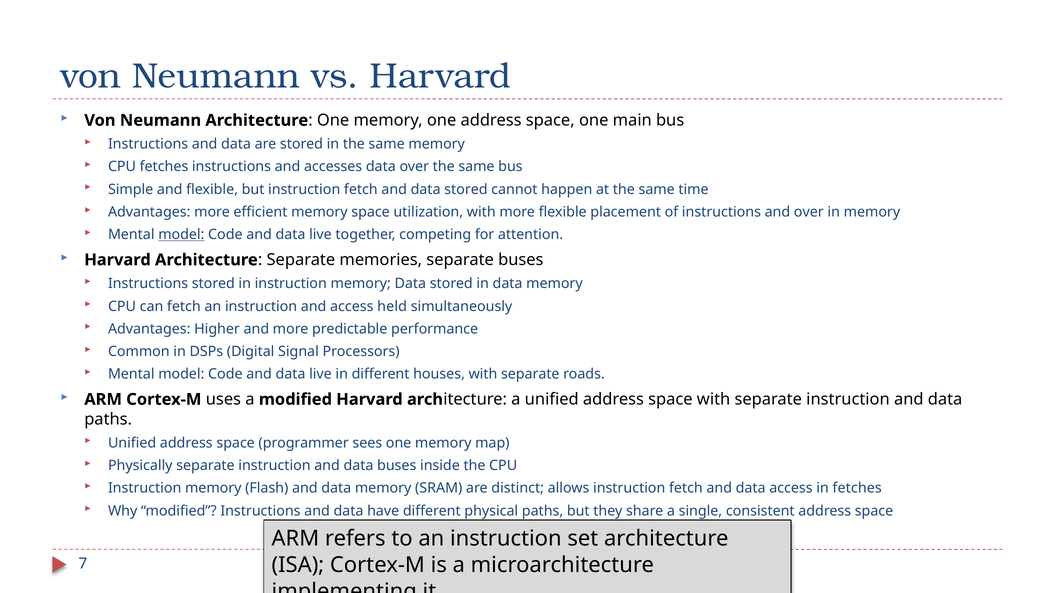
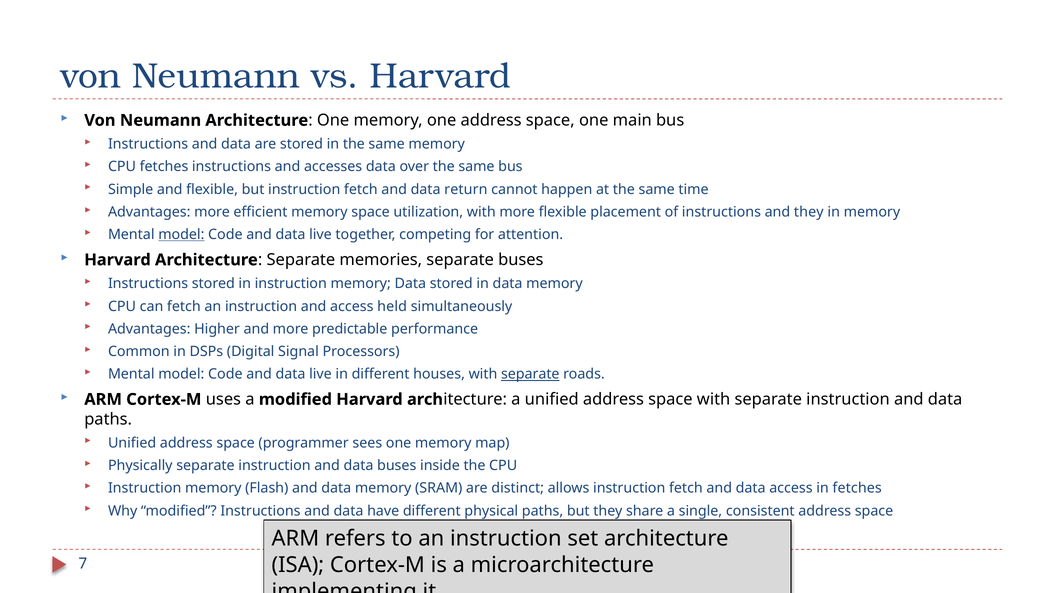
and data stored: stored -> return
and over: over -> they
separate at (530, 374) underline: none -> present
